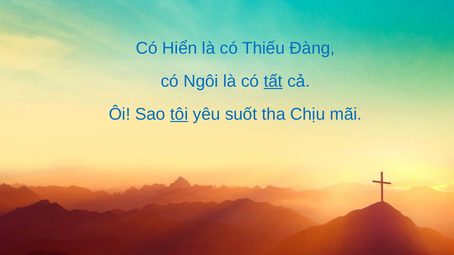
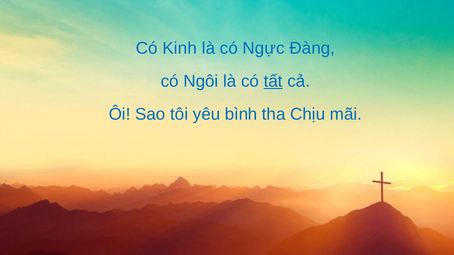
Hiển: Hiển -> Kinh
Thiếu: Thiếu -> Ngực
tôi underline: present -> none
suốt: suốt -> bình
